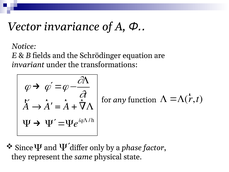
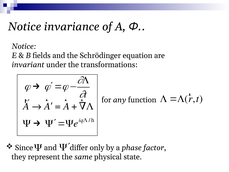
Vector at (25, 27): Vector -> Notice
